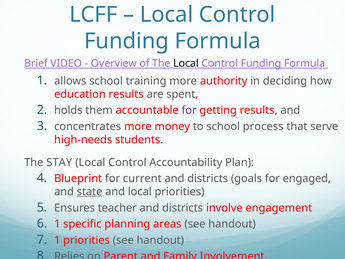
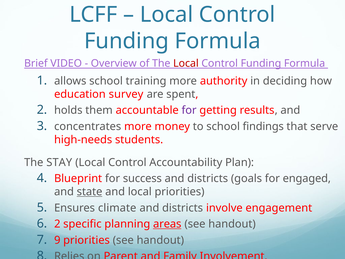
Local at (186, 63) colour: black -> red
education results: results -> survey
process: process -> findings
current: current -> success
teacher: teacher -> climate
1 at (57, 224): 1 -> 2
areas underline: none -> present
1 at (57, 240): 1 -> 9
